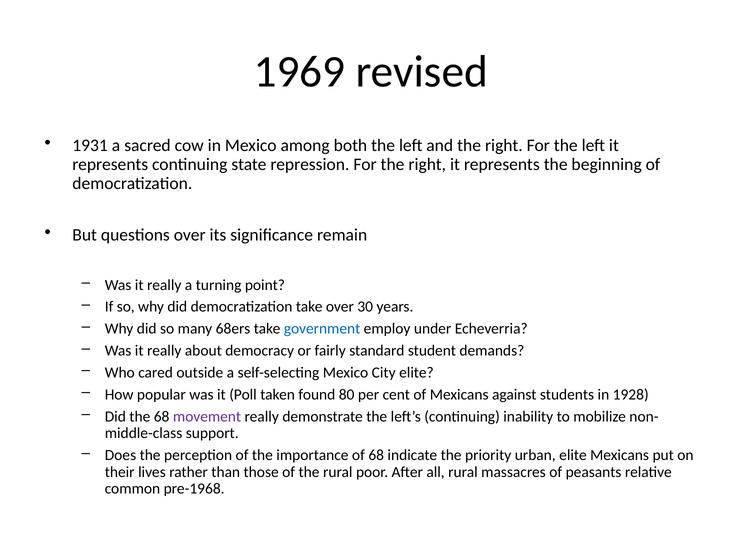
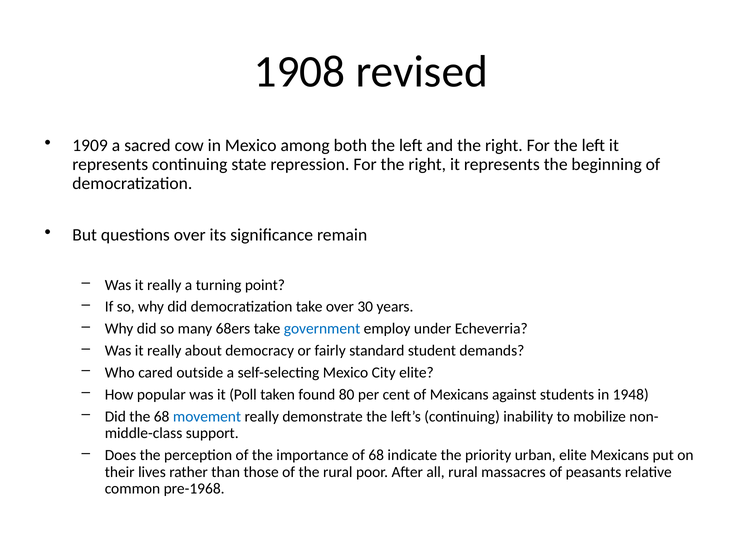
1969: 1969 -> 1908
1931: 1931 -> 1909
1928: 1928 -> 1948
movement colour: purple -> blue
